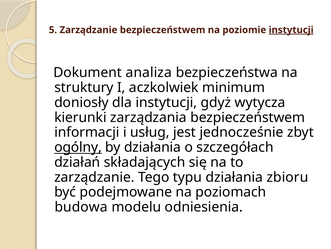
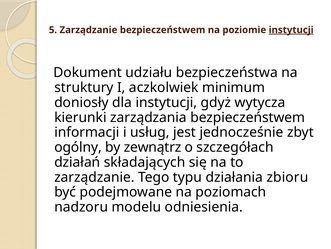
analiza: analiza -> udziału
ogólny underline: present -> none
by działania: działania -> zewnątrz
budowa: budowa -> nadzoru
